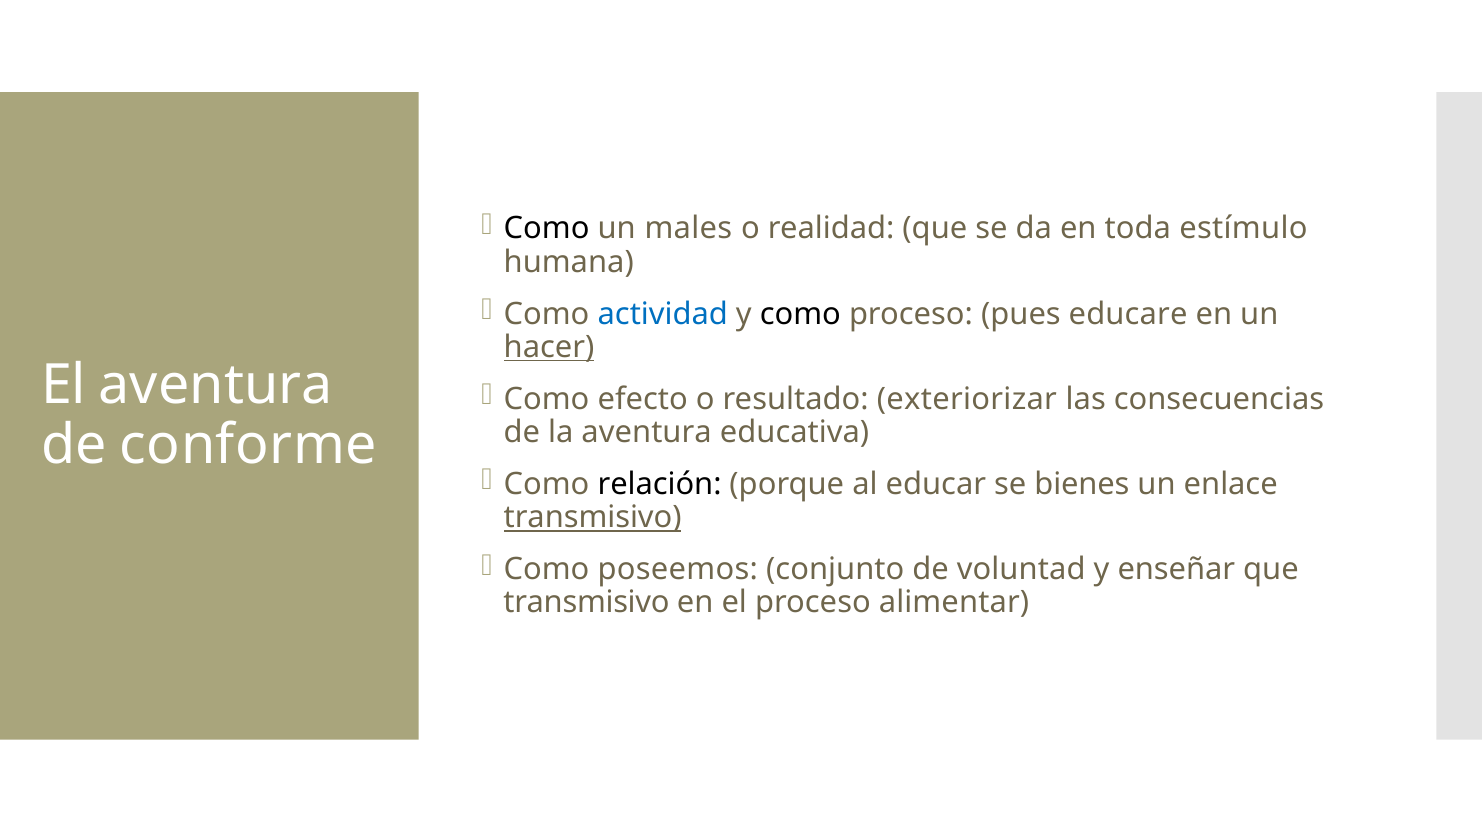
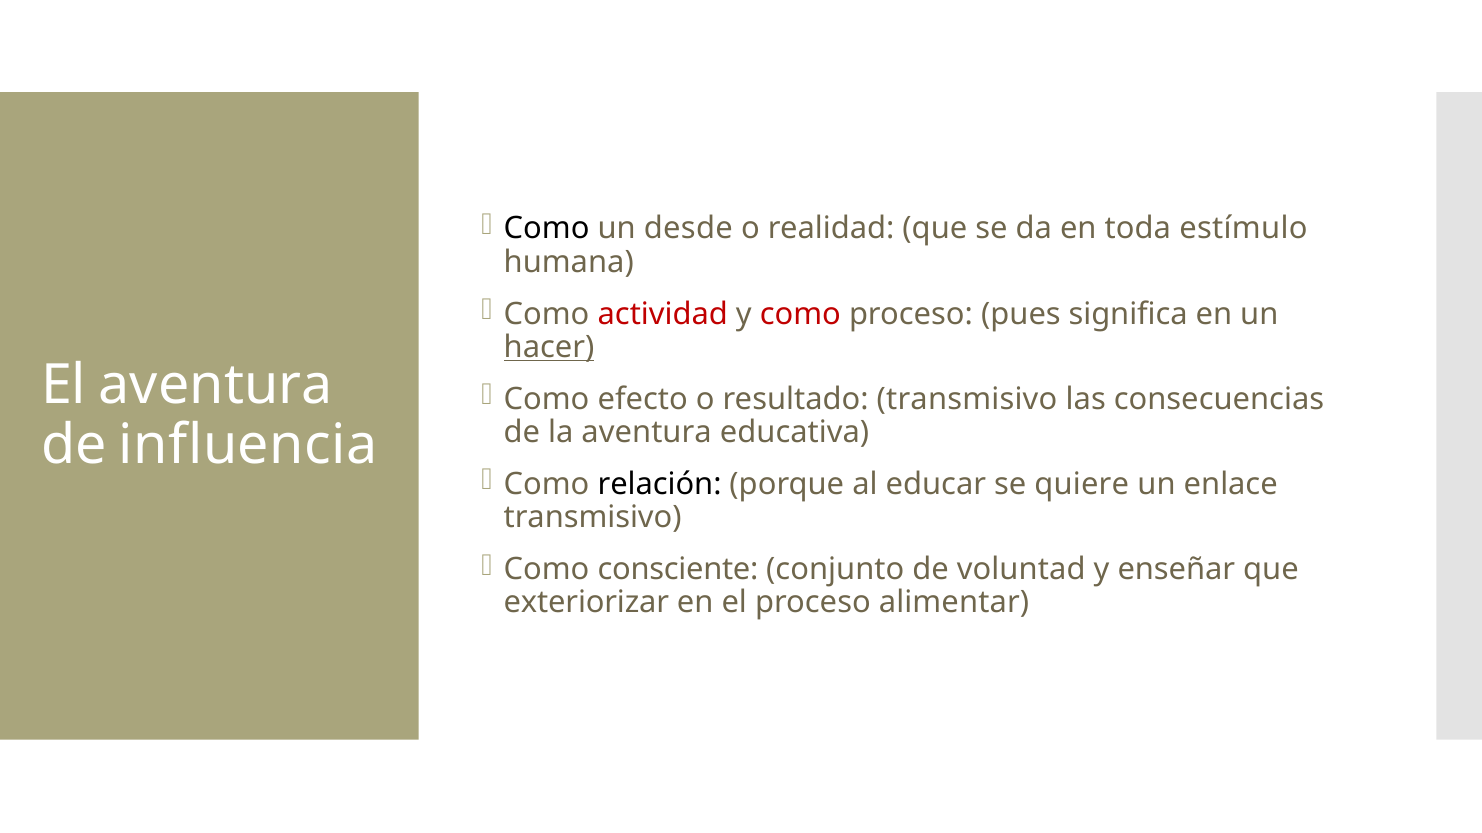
males: males -> desde
actividad colour: blue -> red
como at (800, 314) colour: black -> red
educare: educare -> significa
resultado exteriorizar: exteriorizar -> transmisivo
conforme: conforme -> influencia
bienes: bienes -> quiere
transmisivo at (593, 518) underline: present -> none
poseemos: poseemos -> consciente
transmisivo at (586, 603): transmisivo -> exteriorizar
